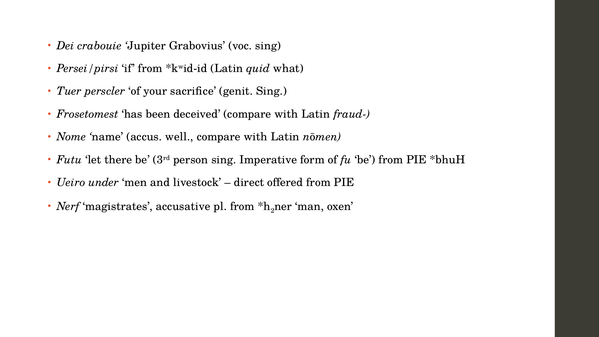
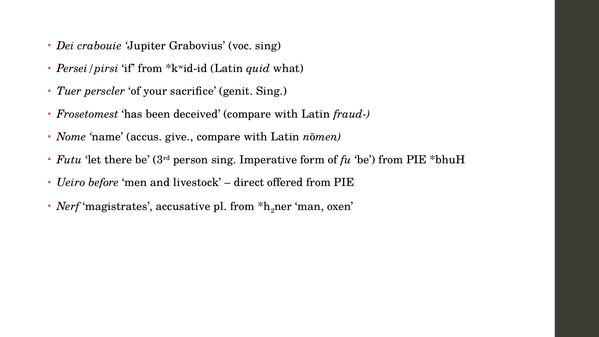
well: well -> give
under: under -> before
